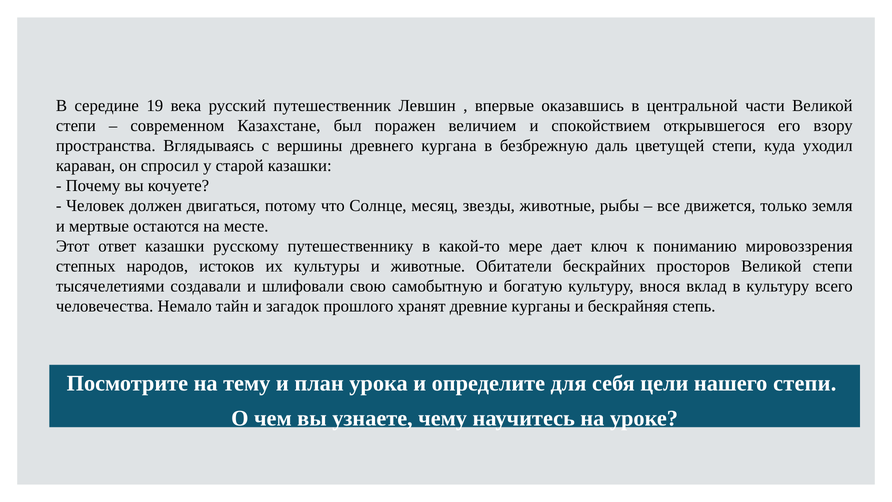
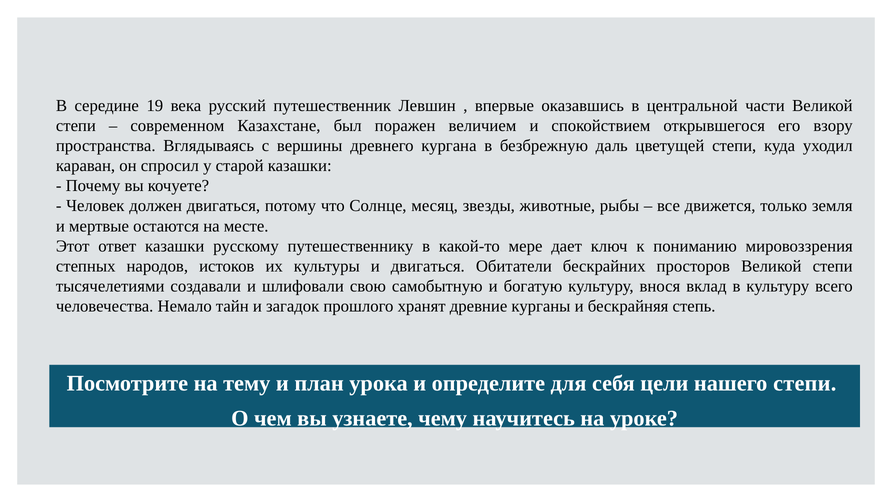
и животные: животные -> двигаться
